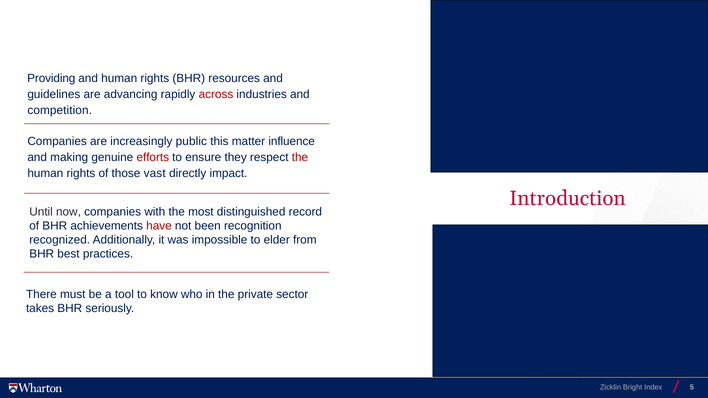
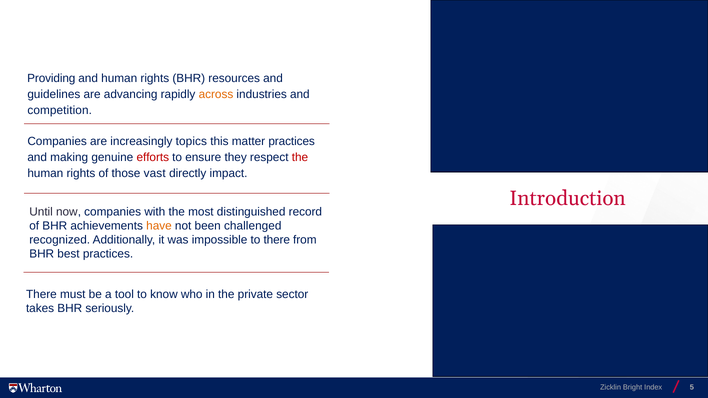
across colour: red -> orange
public: public -> topics
matter influence: influence -> practices
have colour: red -> orange
recognition: recognition -> challenged
to elder: elder -> there
